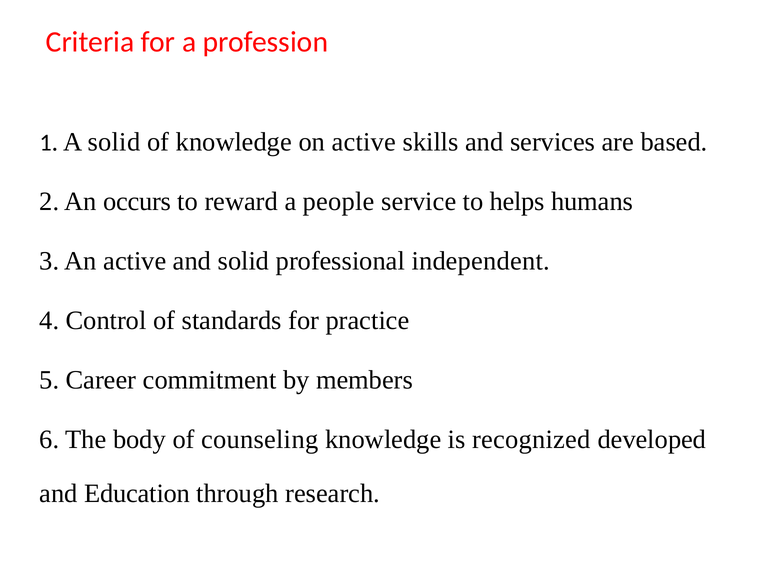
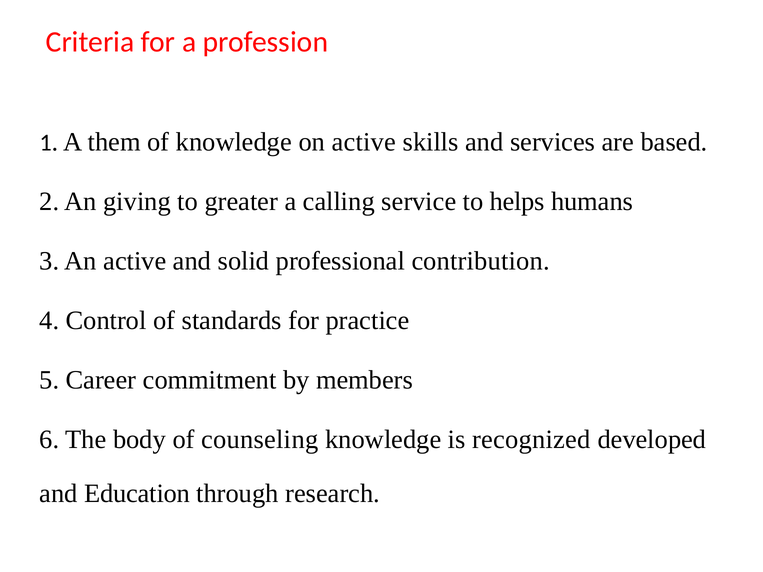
A solid: solid -> them
occurs: occurs -> giving
reward: reward -> greater
people: people -> calling
independent: independent -> contribution
